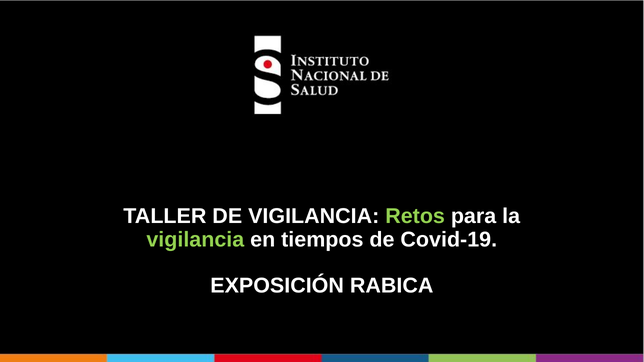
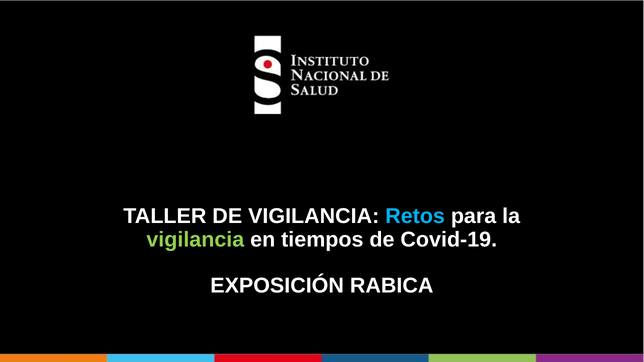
Retos colour: light green -> light blue
